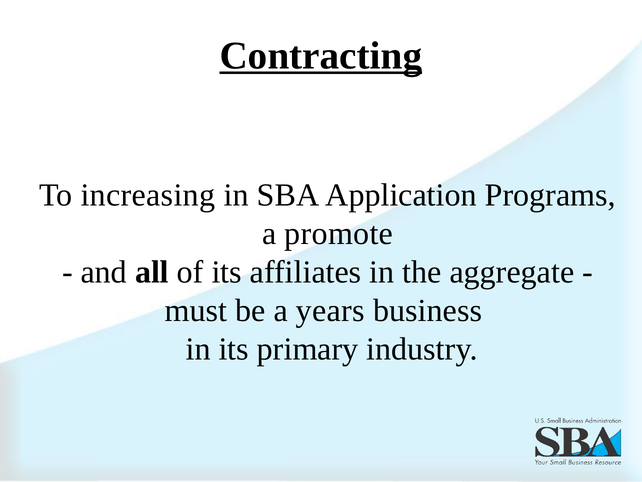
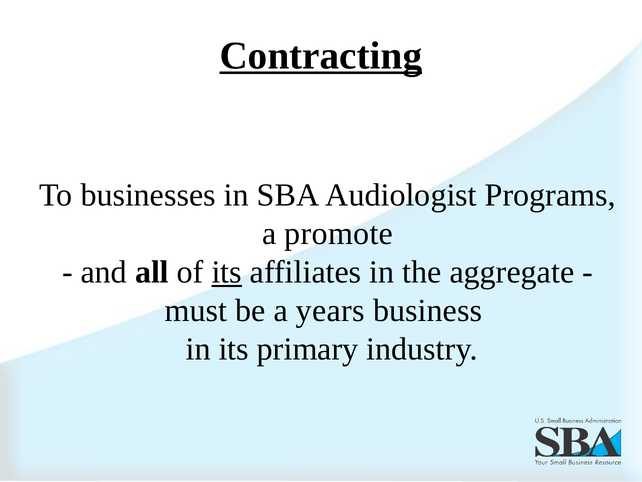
increasing: increasing -> businesses
Application: Application -> Audiologist
its at (227, 272) underline: none -> present
